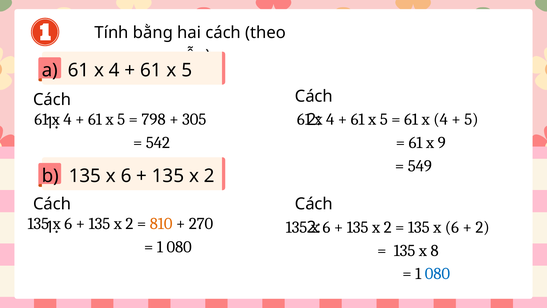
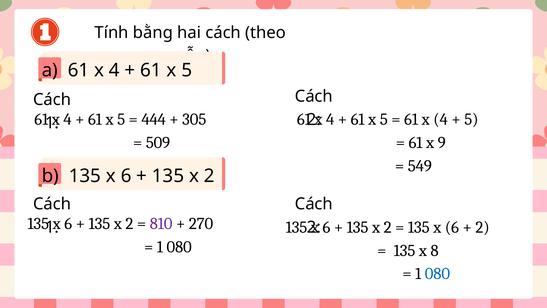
798: 798 -> 444
542: 542 -> 509
810 colour: orange -> purple
